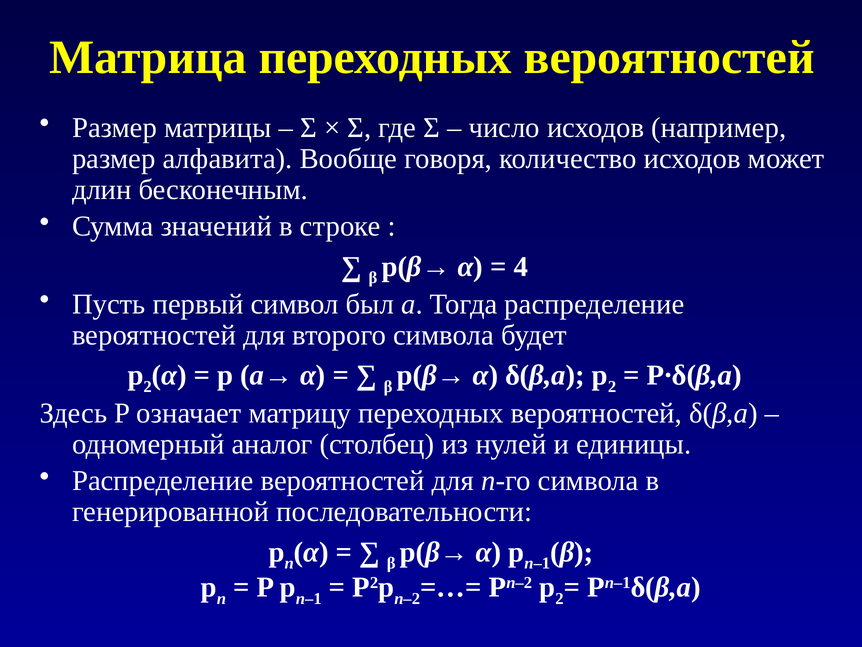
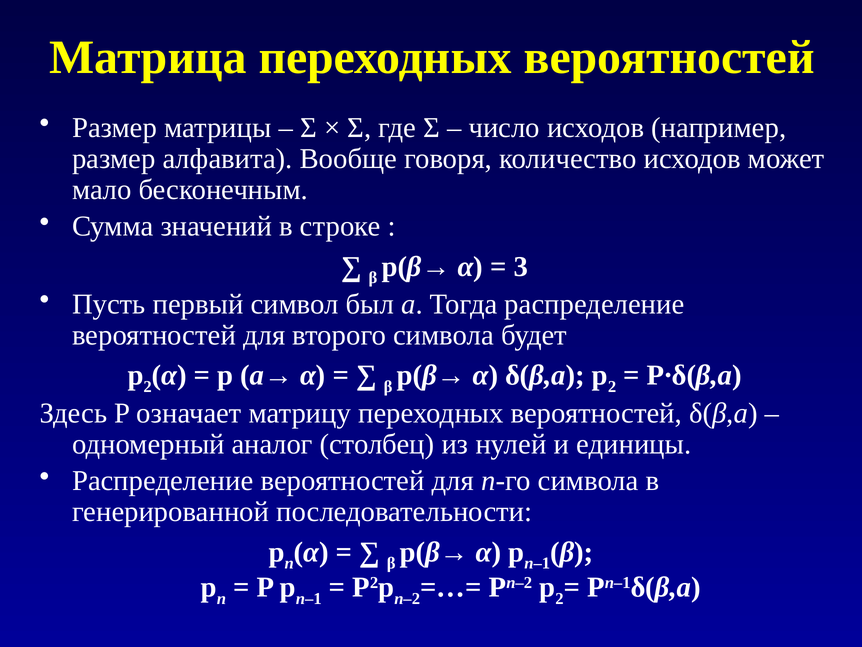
длин: длин -> мало
4: 4 -> 3
